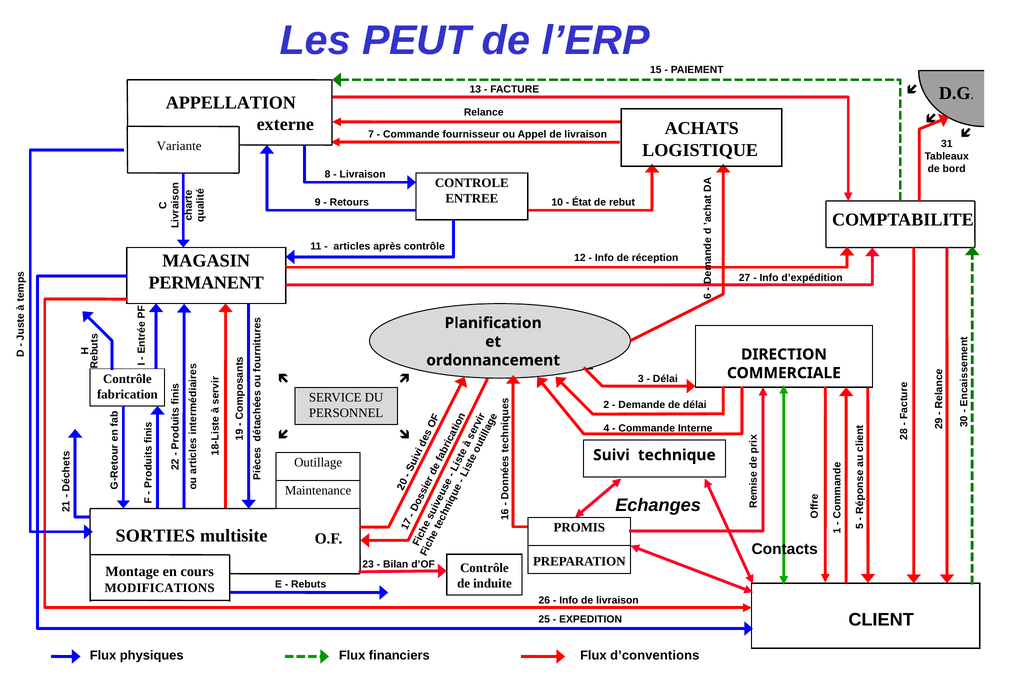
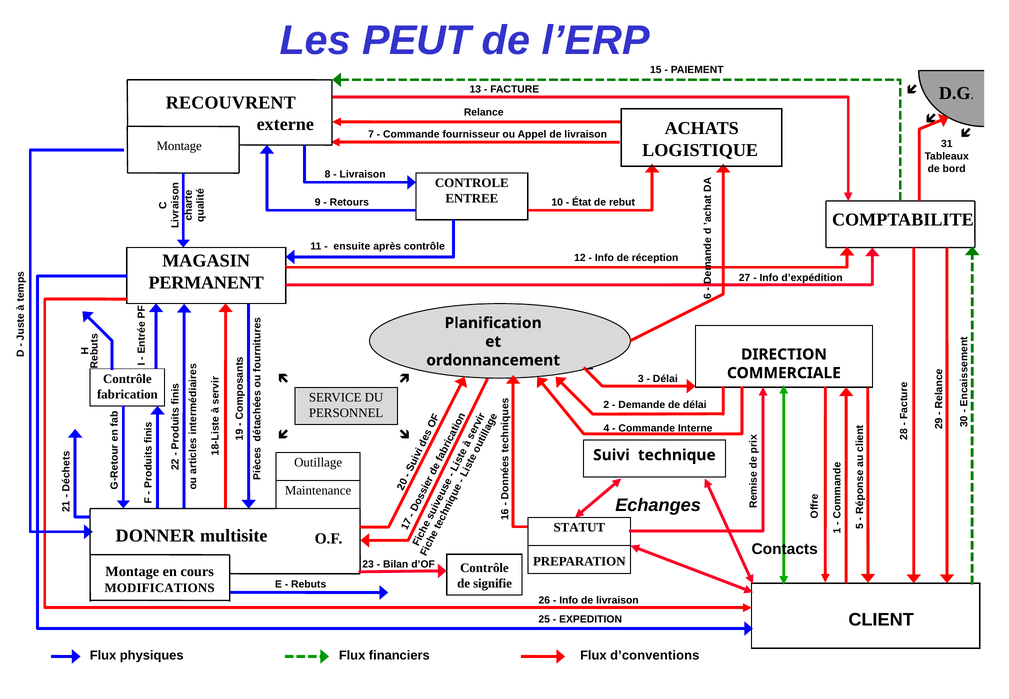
APPELLATION: APPELLATION -> RECOUVRENT
Variante at (179, 146): Variante -> Montage
articles: articles -> ensuite
PROMIS: PROMIS -> STATUT
SORTIES: SORTIES -> DONNER
induite: induite -> signifie
